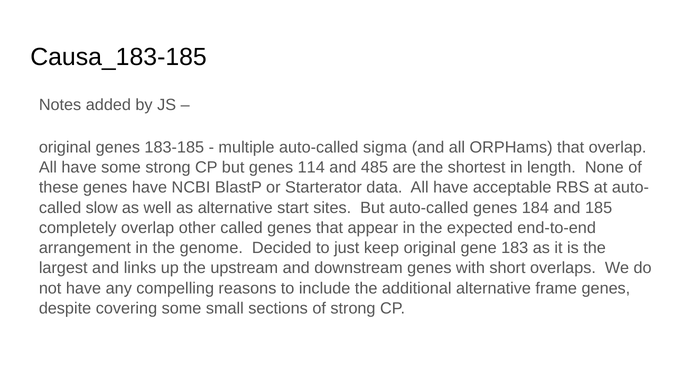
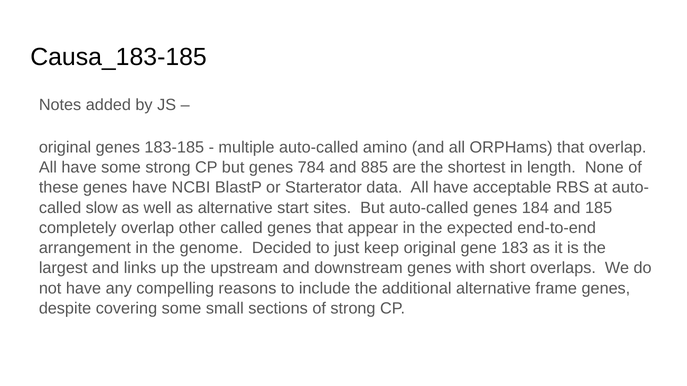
sigma: sigma -> amino
114: 114 -> 784
485: 485 -> 885
